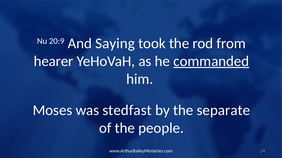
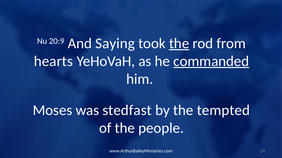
the at (179, 44) underline: none -> present
hearer: hearer -> hearts
separate: separate -> tempted
